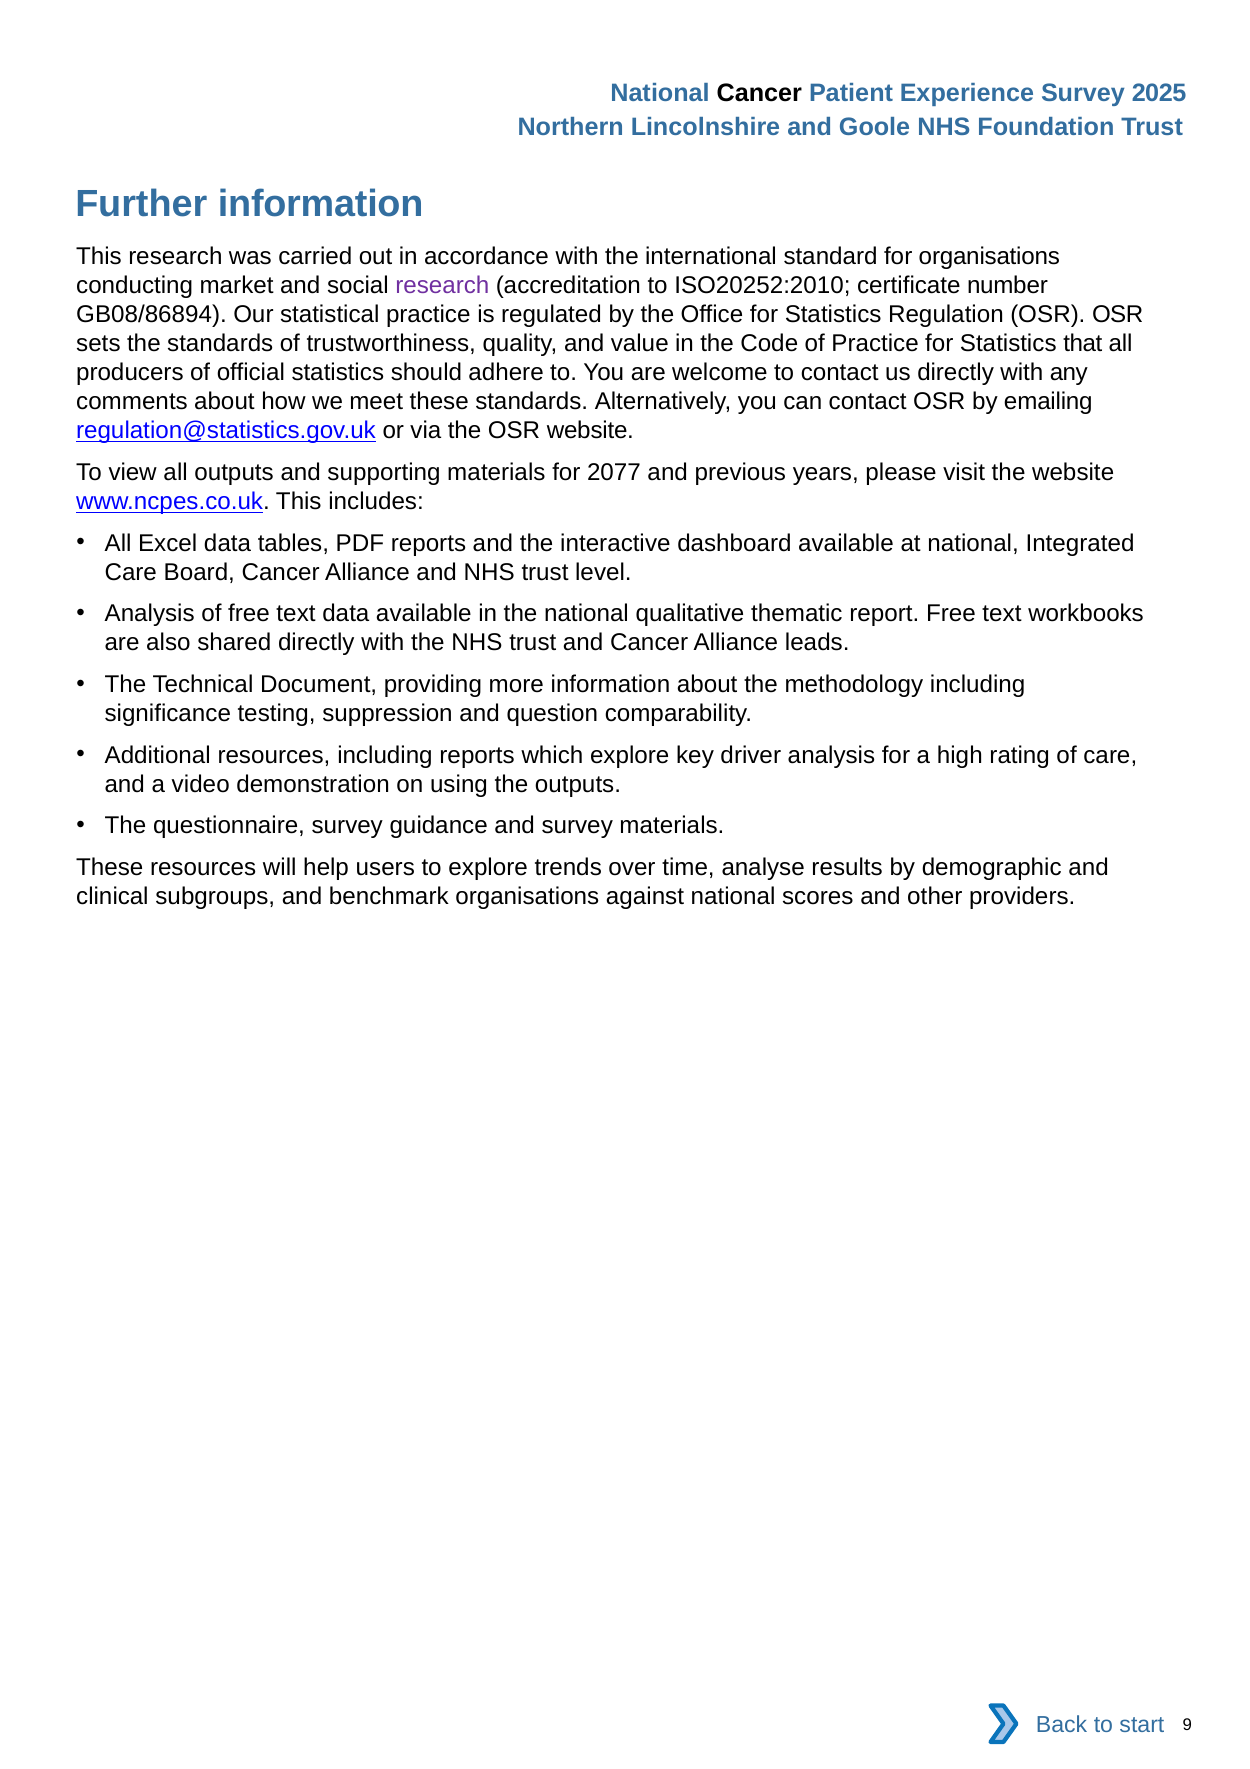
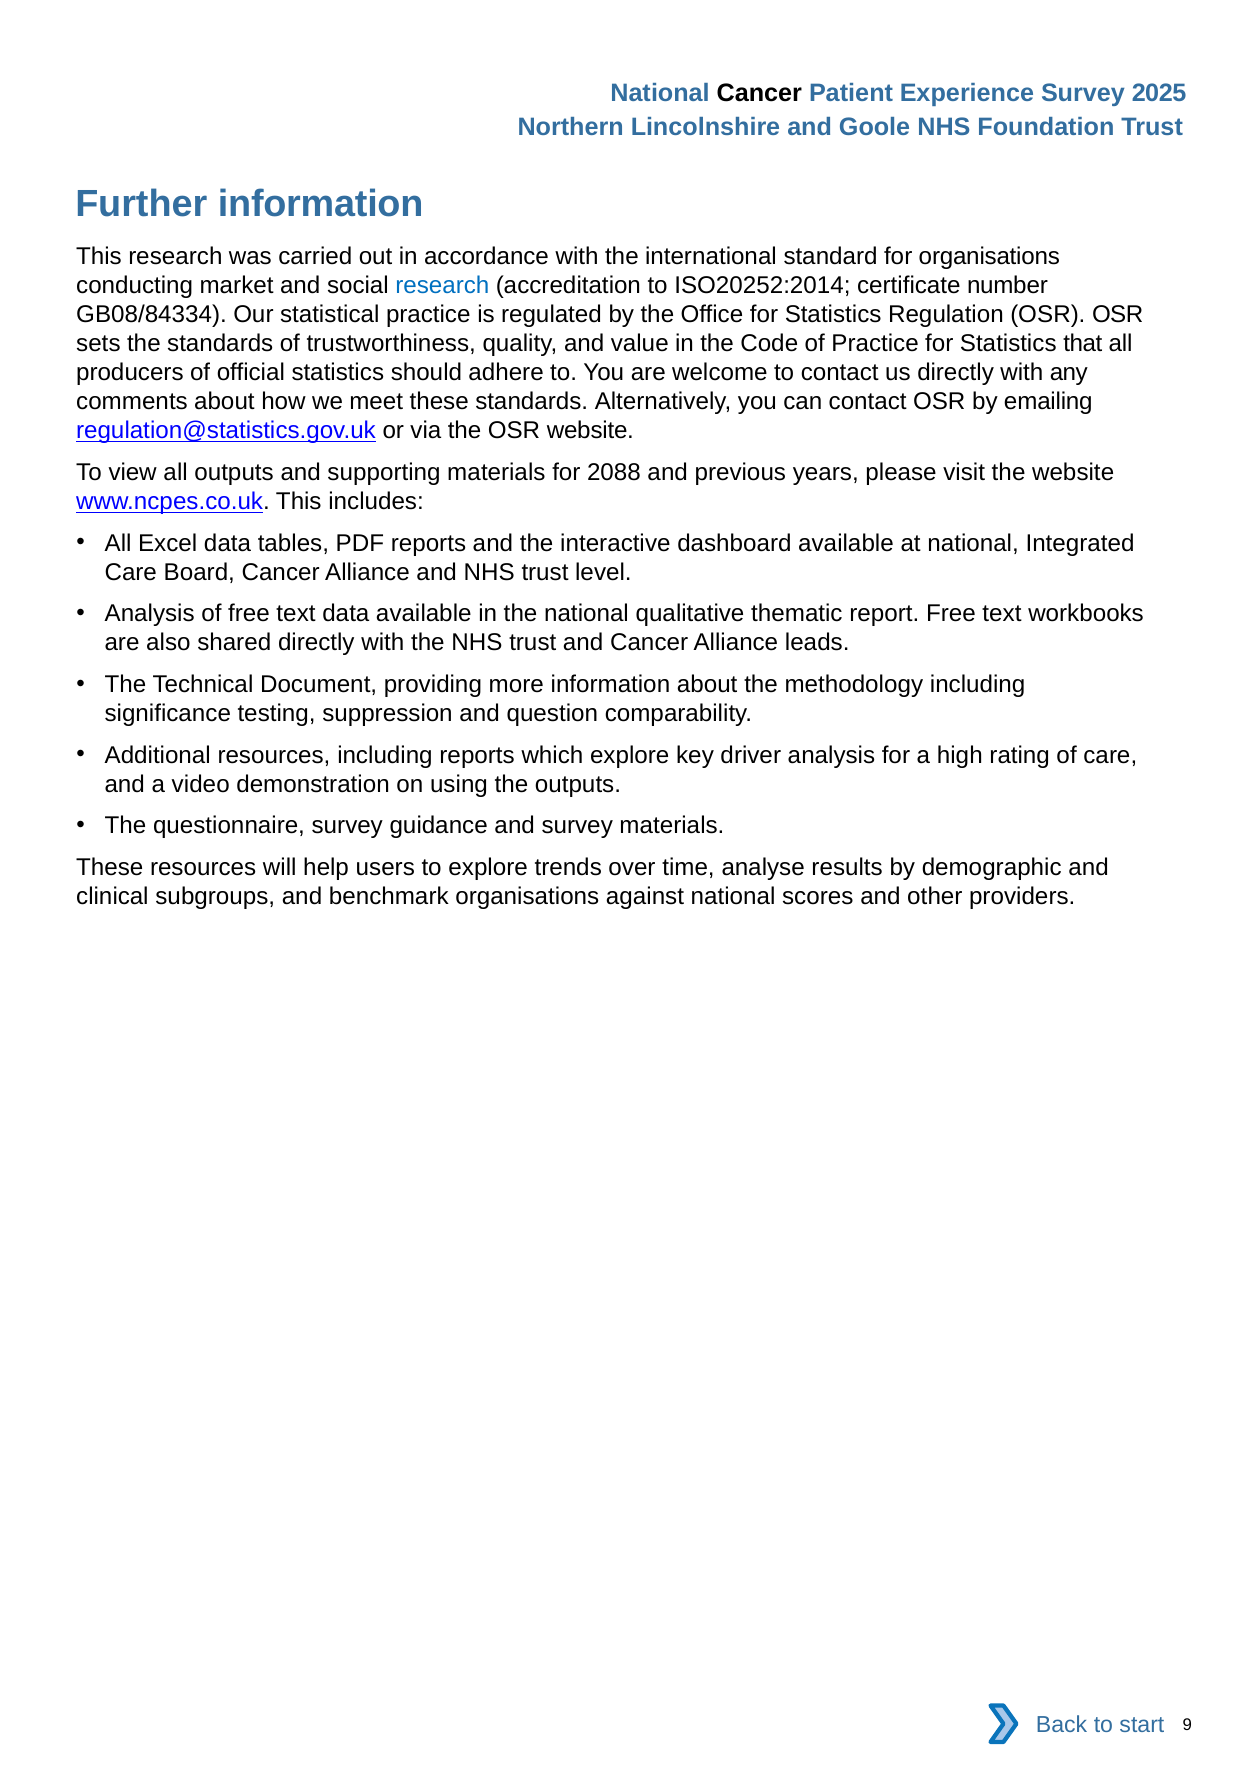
research at (442, 286) colour: purple -> blue
ISO20252:2010: ISO20252:2010 -> ISO20252:2014
GB08/86894: GB08/86894 -> GB08/84334
2077: 2077 -> 2088
